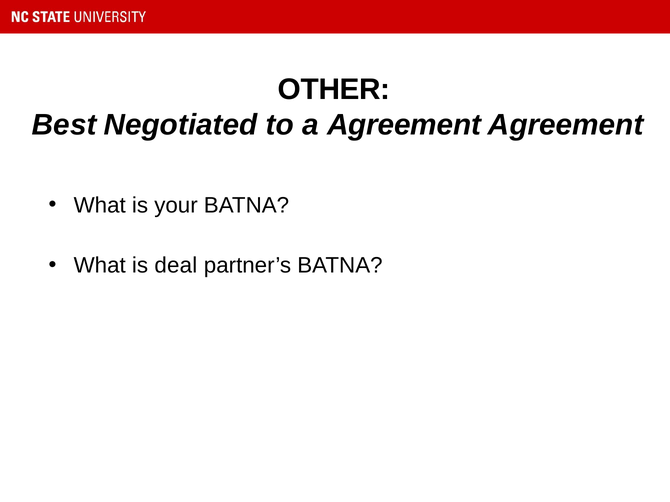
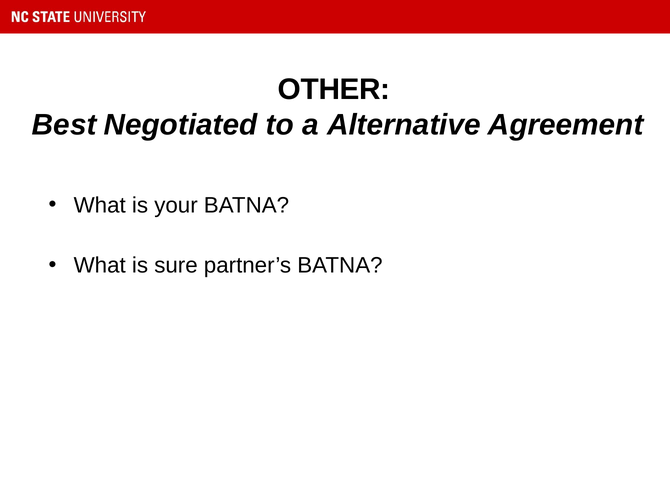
a Agreement: Agreement -> Alternative
deal: deal -> sure
